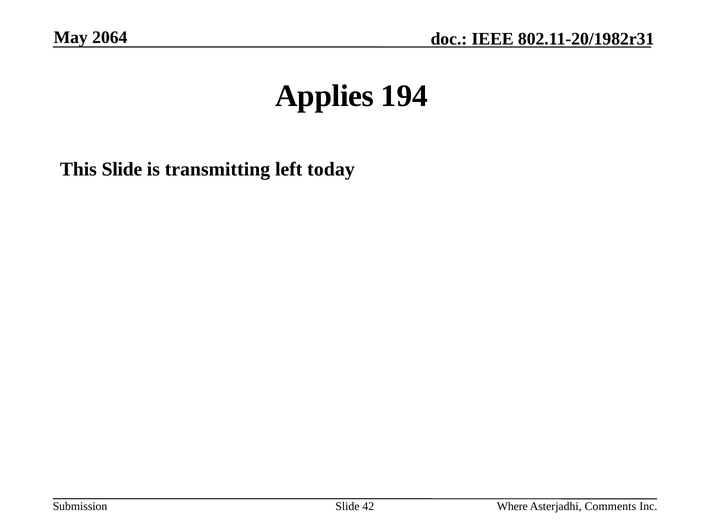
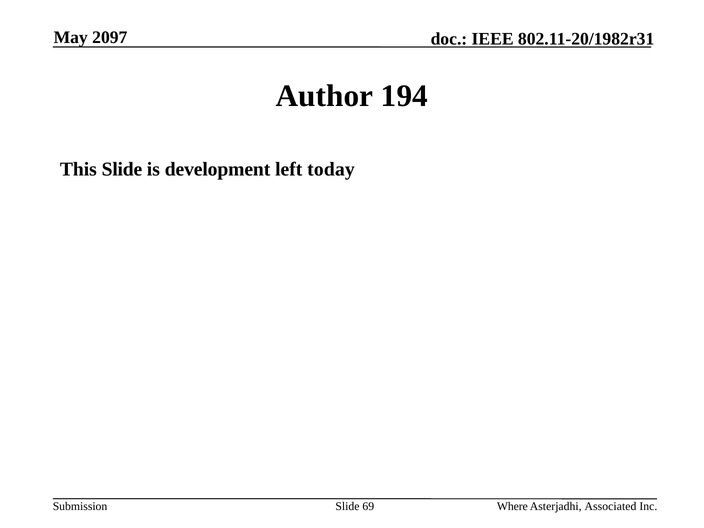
2064: 2064 -> 2097
Applies: Applies -> Author
transmitting: transmitting -> development
42: 42 -> 69
Comments: Comments -> Associated
